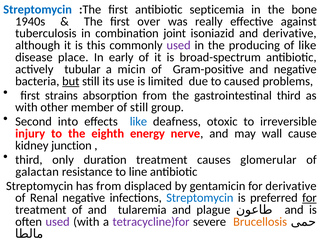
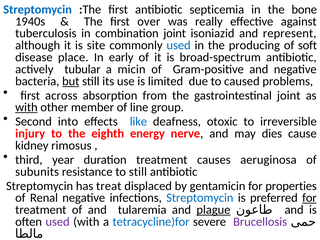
and derivative: derivative -> represent
this: this -> site
used at (179, 45) colour: purple -> blue
of like: like -> soft
strains: strains -> across
gastrointestinal third: third -> joint
with at (26, 107) underline: none -> present
of still: still -> line
wall: wall -> dies
junction: junction -> rimosus
only: only -> year
glomerular: glomerular -> aeruginosa
galactan: galactan -> subunits
to line: line -> still
has from: from -> treat
for derivative: derivative -> properties
plague underline: none -> present
tetracycline)for colour: purple -> blue
Brucellosis colour: orange -> purple
